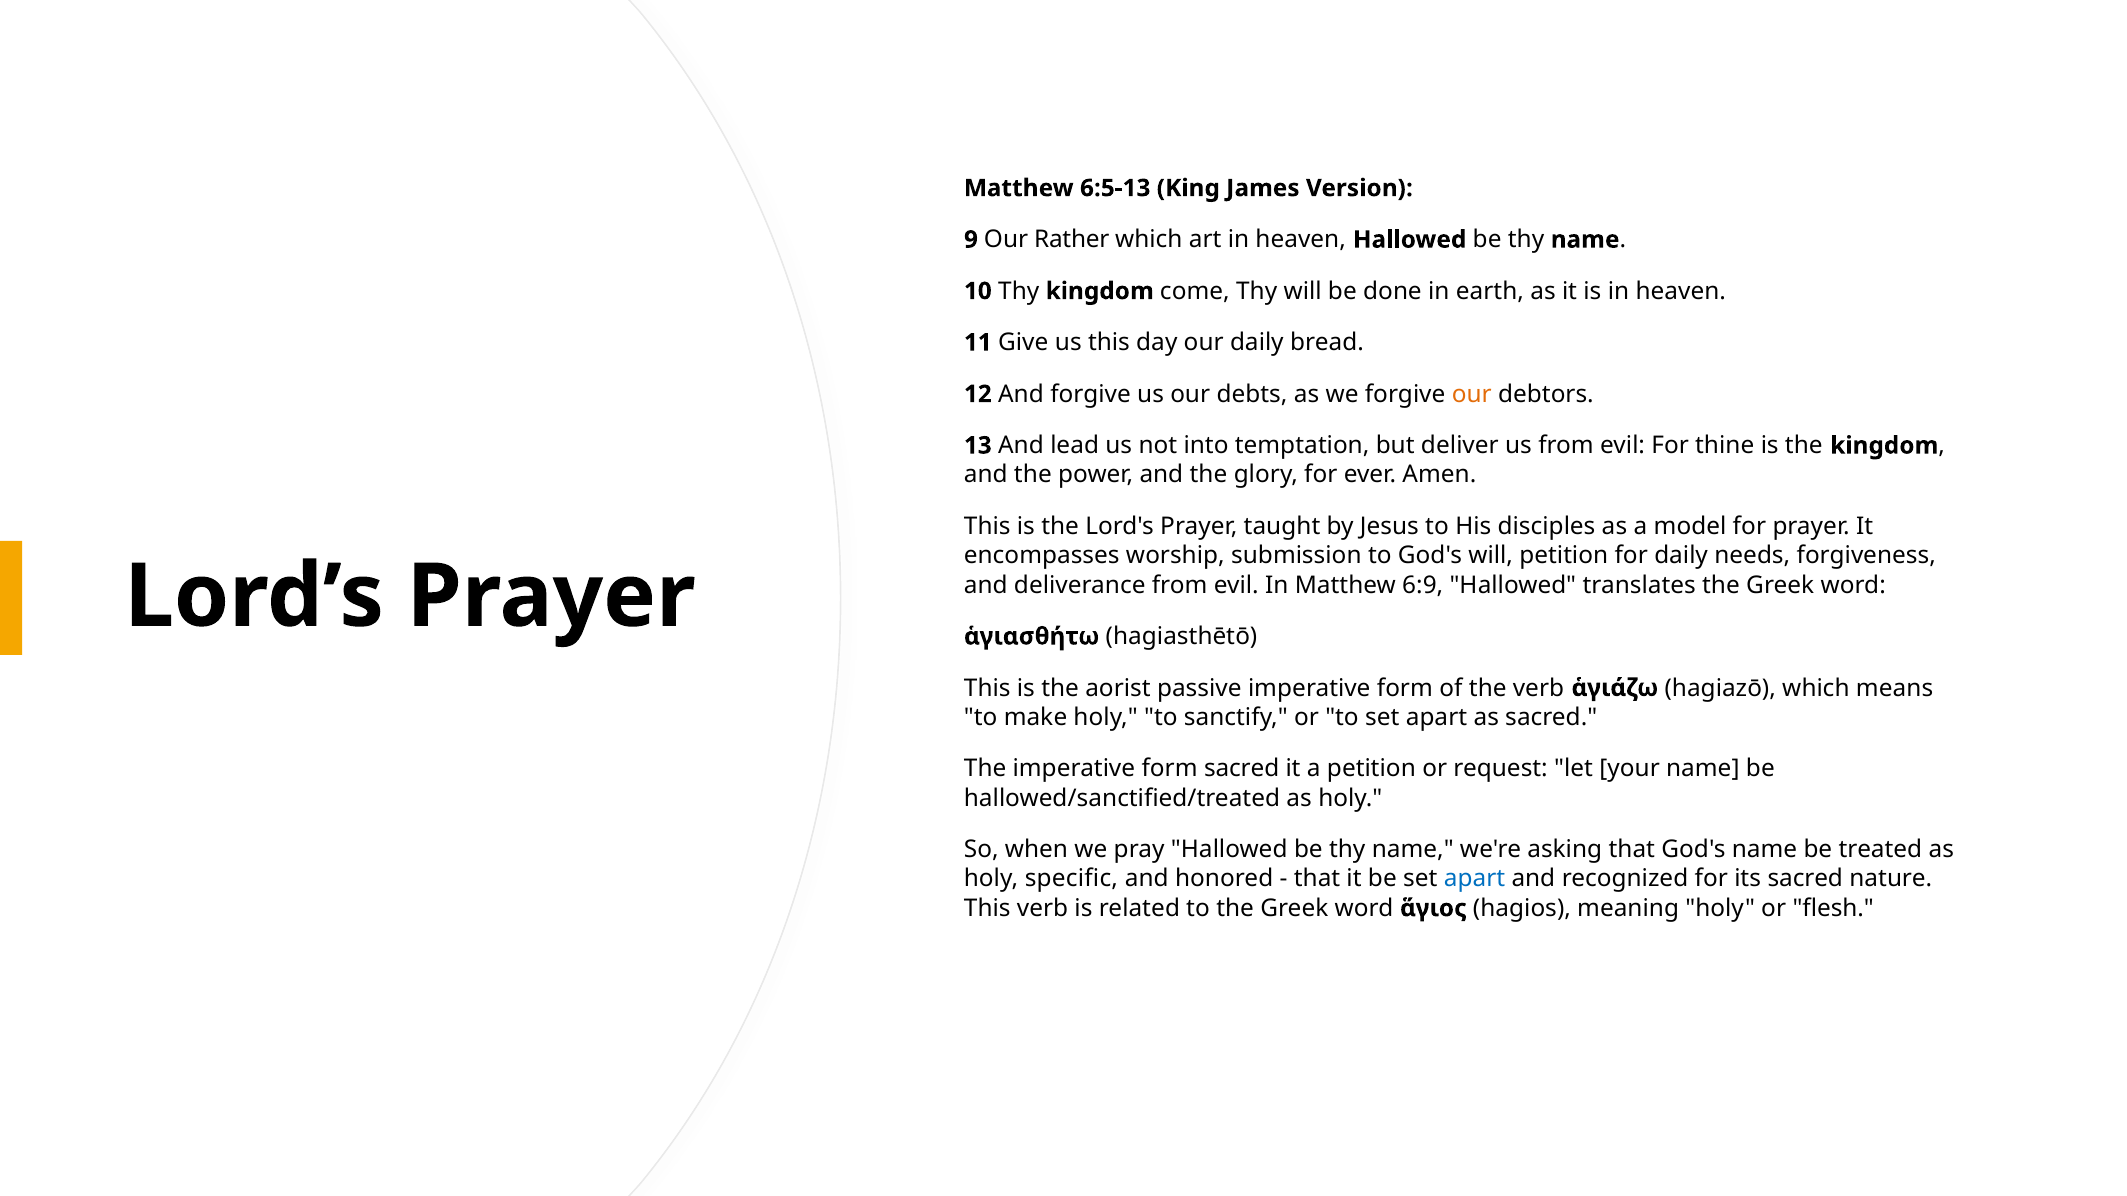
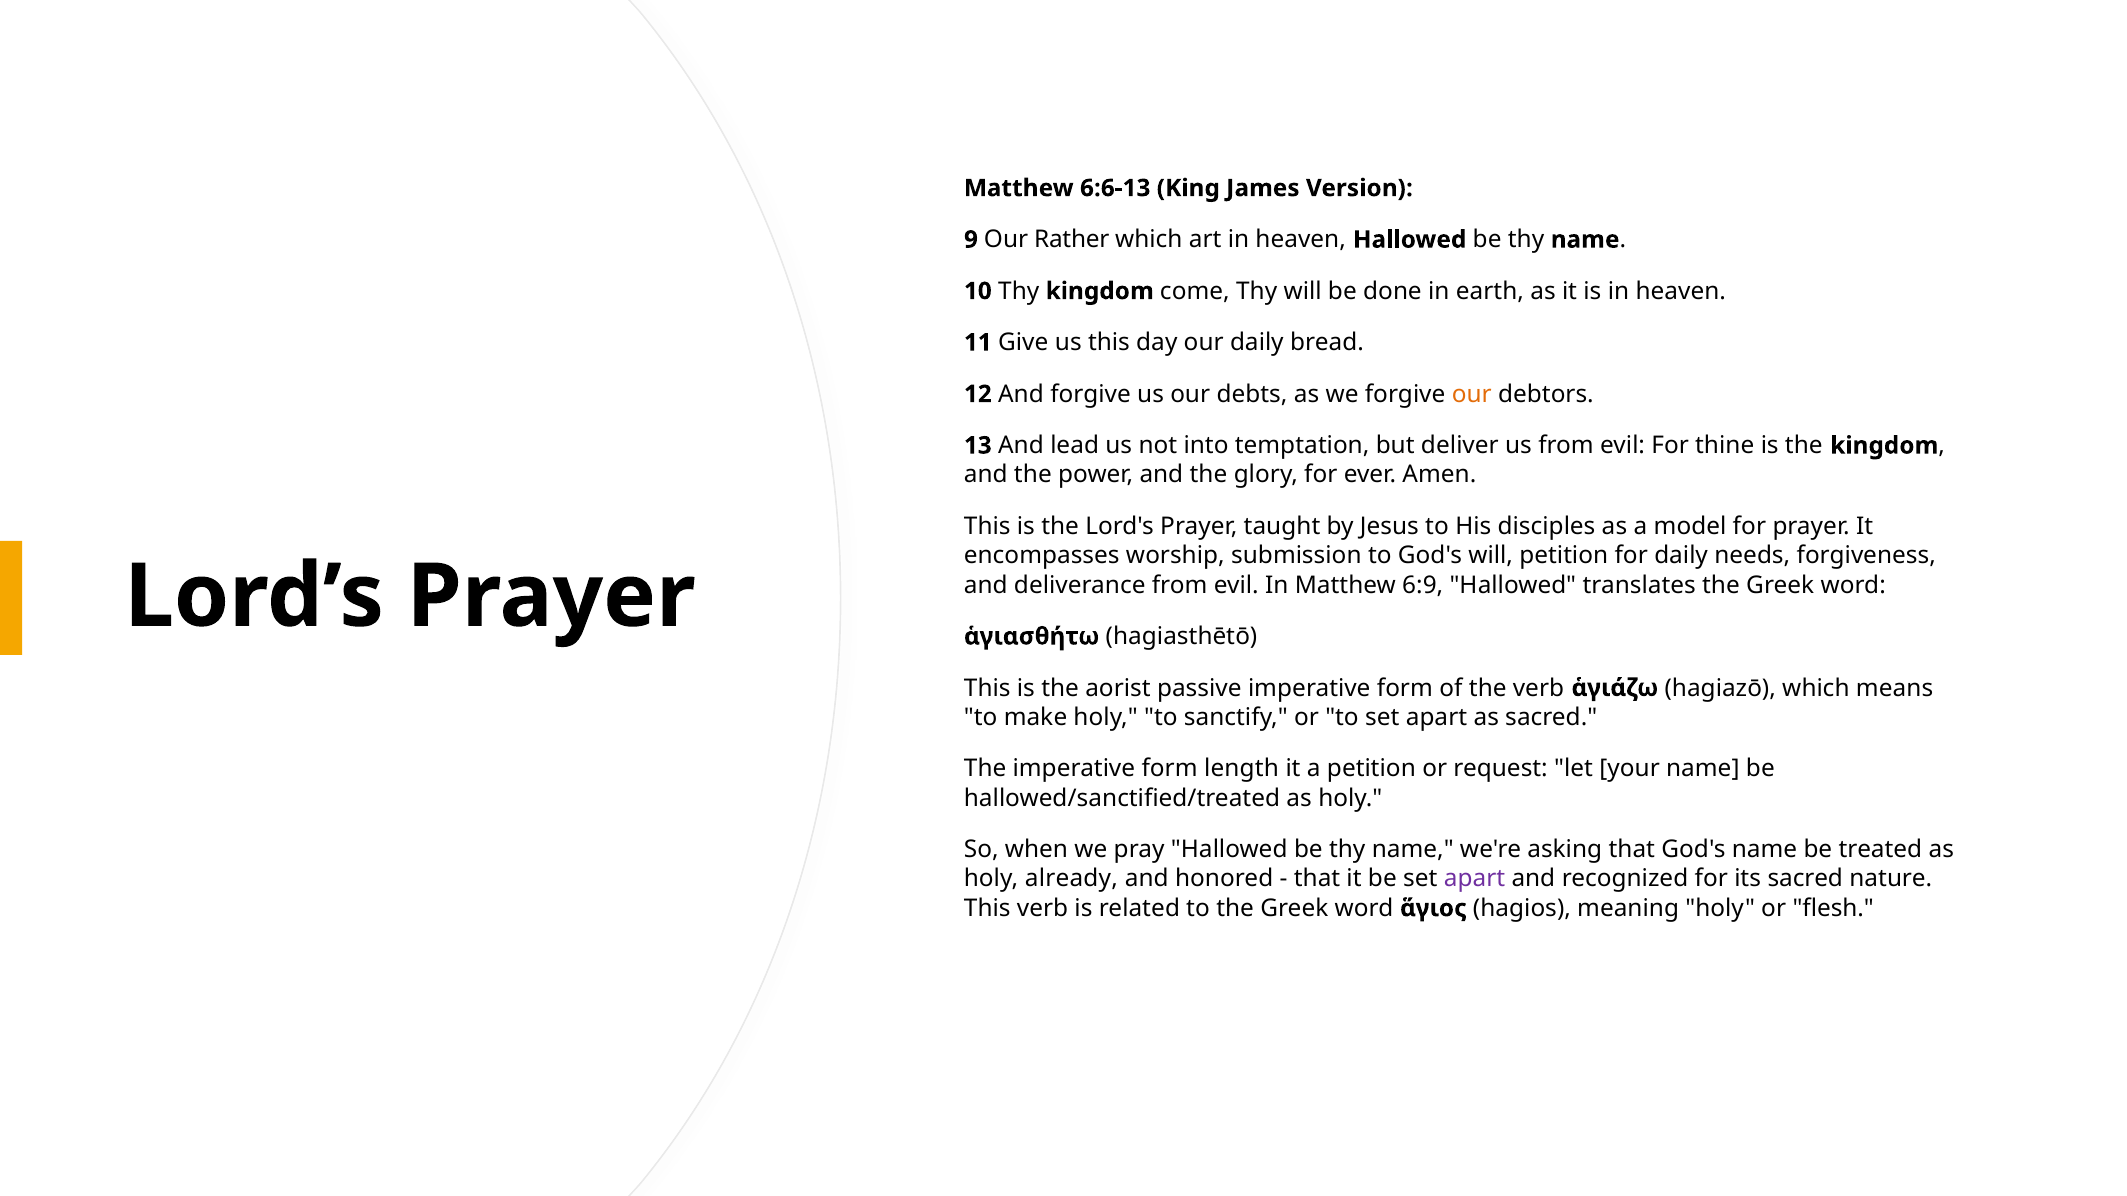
6:5-13: 6:5-13 -> 6:6-13
form sacred: sacred -> length
specific: specific -> already
apart at (1475, 879) colour: blue -> purple
